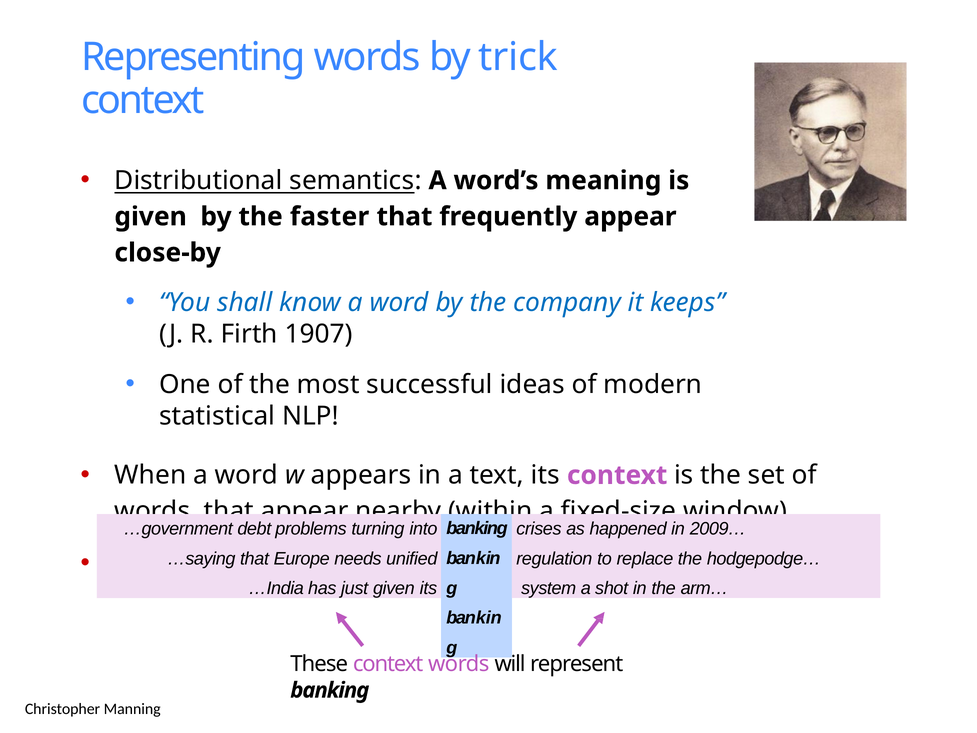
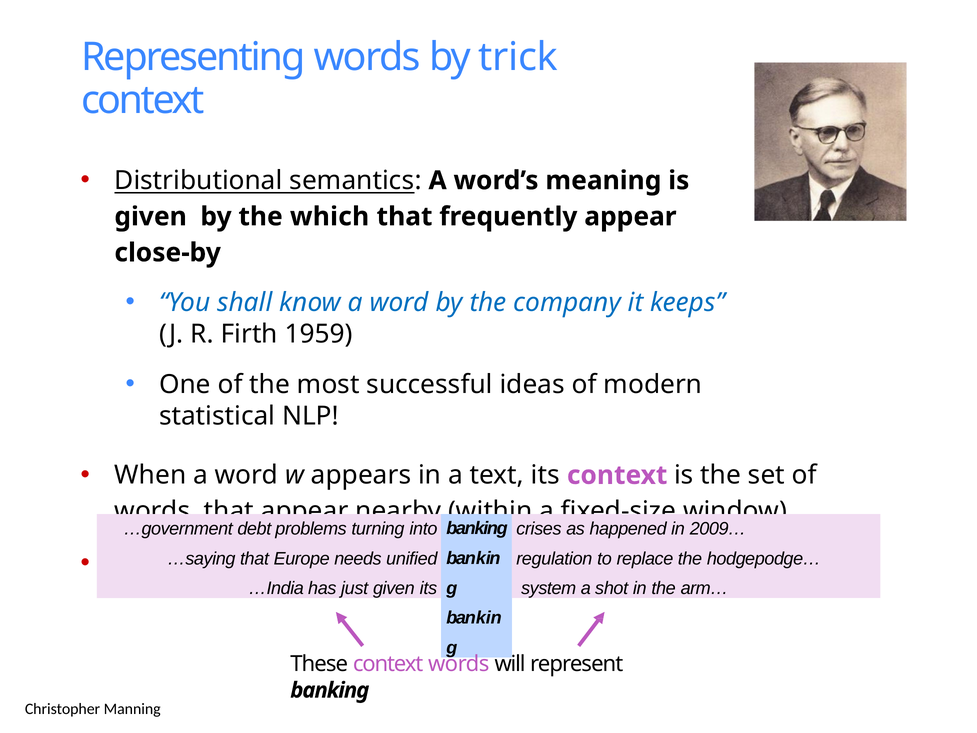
faster: faster -> which
1907: 1907 -> 1959
